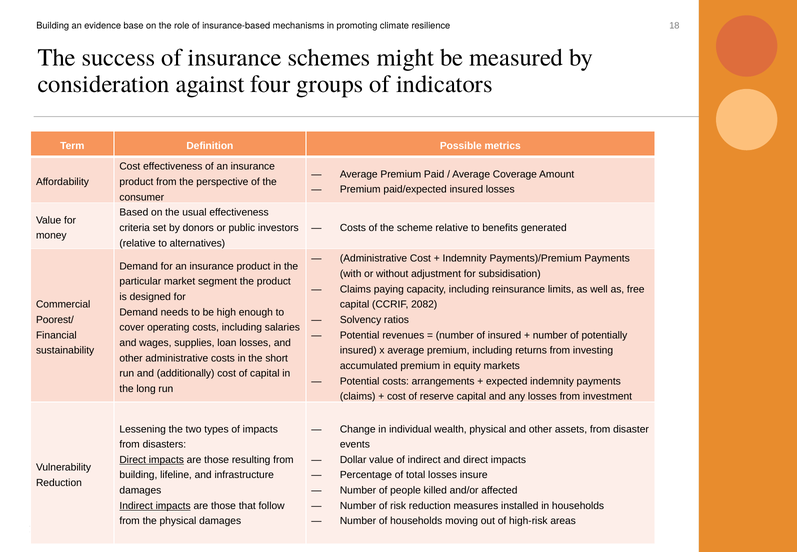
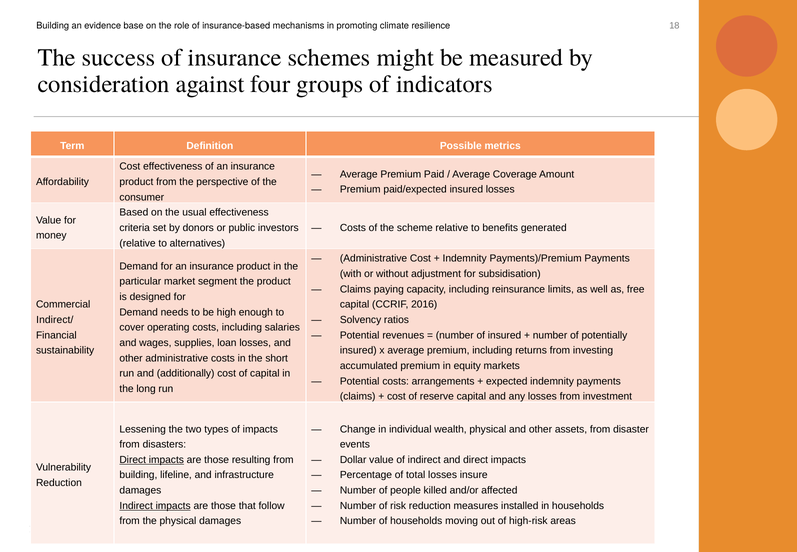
2082: 2082 -> 2016
Poorest/: Poorest/ -> Indirect/
